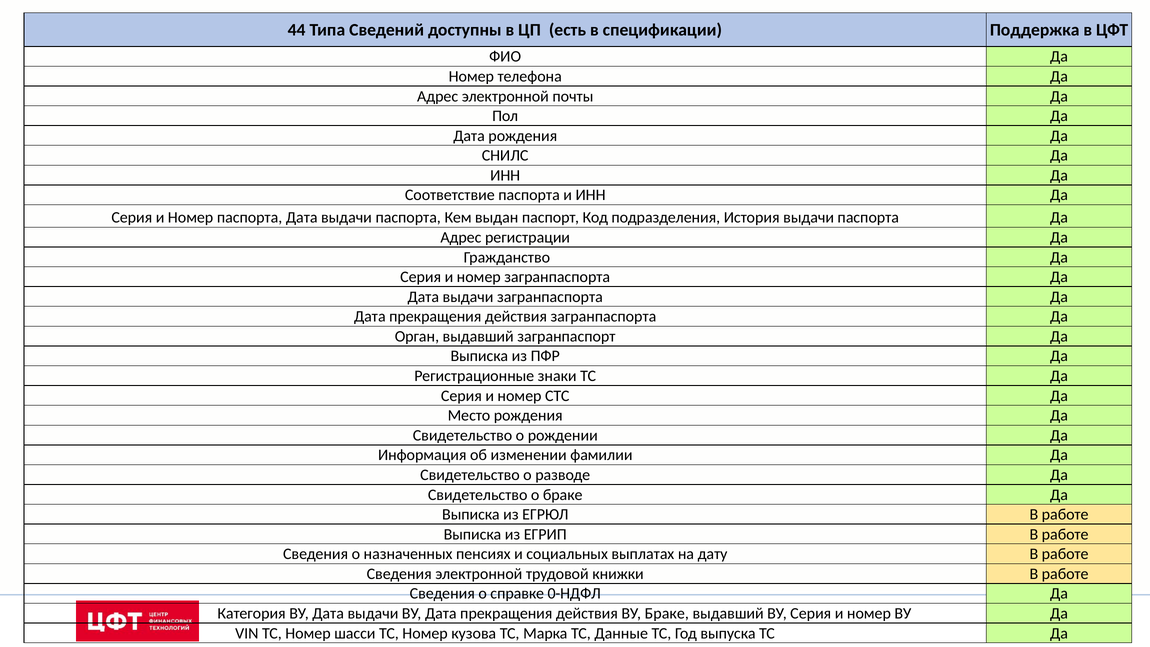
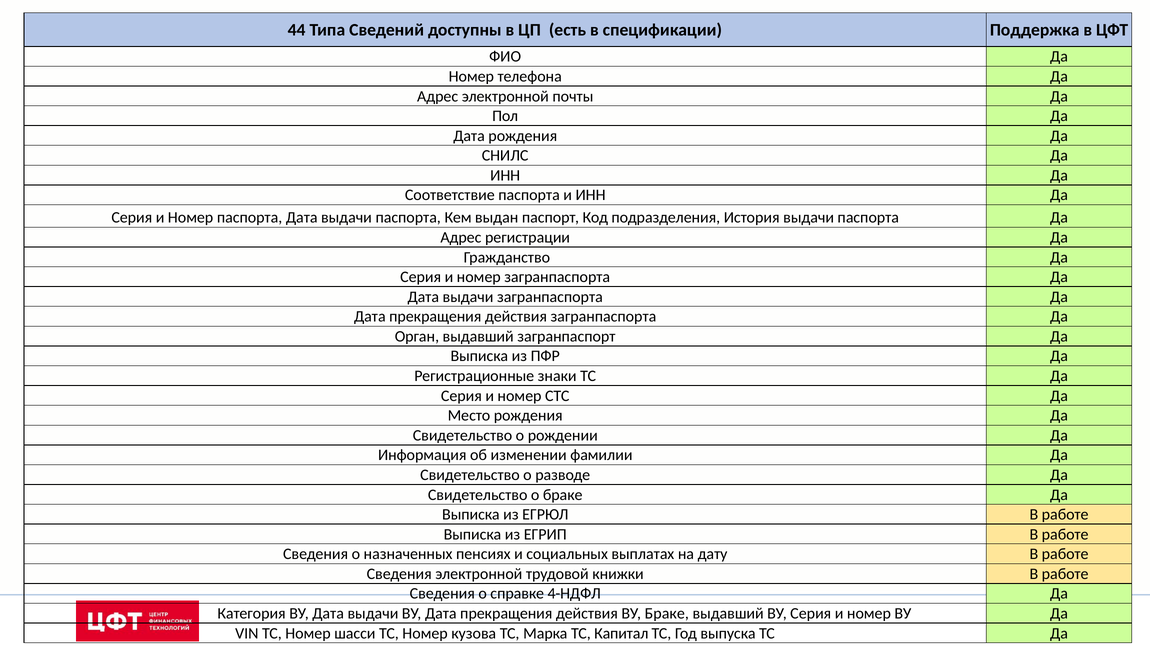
0-НДФЛ: 0-НДФЛ -> 4-НДФЛ
Данные: Данные -> Капитал
